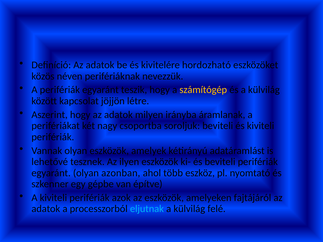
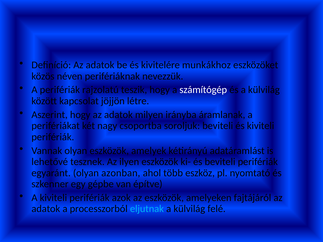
hordozható: hordozható -> munkákhoz
A perifériák egyaránt: egyaránt -> rajzolatú
számítógép colour: yellow -> white
